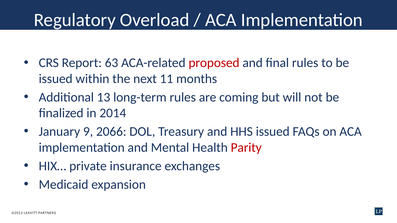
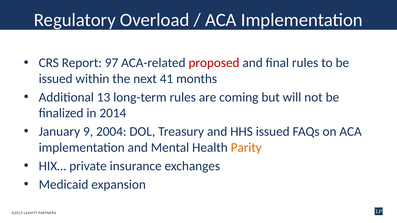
63: 63 -> 97
11: 11 -> 41
2066: 2066 -> 2004
Parity colour: red -> orange
